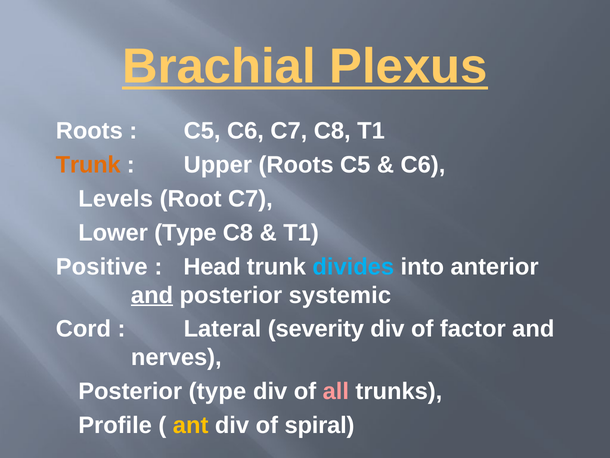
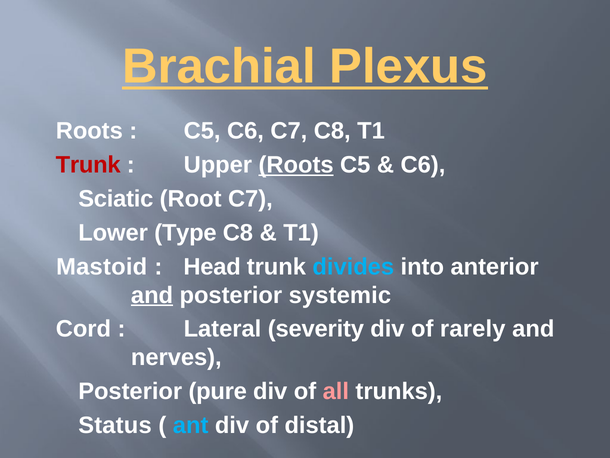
Trunk at (88, 165) colour: orange -> red
Roots at (296, 165) underline: none -> present
Levels: Levels -> Sciatic
Positive: Positive -> Mastoid
factor: factor -> rarely
Posterior type: type -> pure
Profile: Profile -> Status
ant colour: yellow -> light blue
spiral: spiral -> distal
